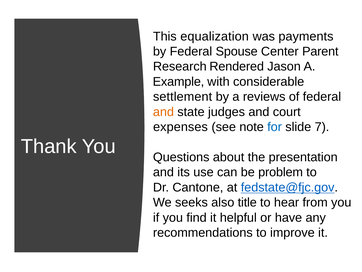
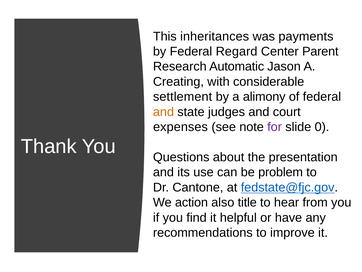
equalization: equalization -> inheritances
Spouse: Spouse -> Regard
Rendered: Rendered -> Automatic
Example: Example -> Creating
reviews: reviews -> alimony
for colour: blue -> purple
7: 7 -> 0
seeks: seeks -> action
